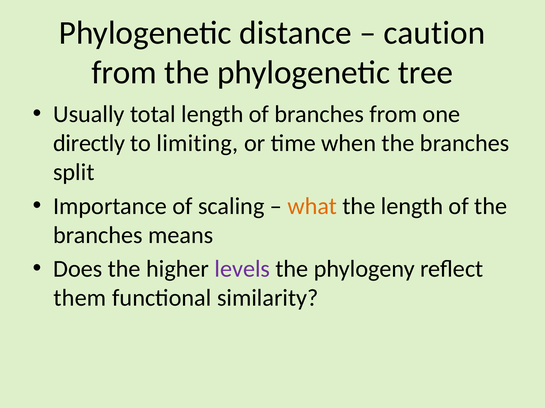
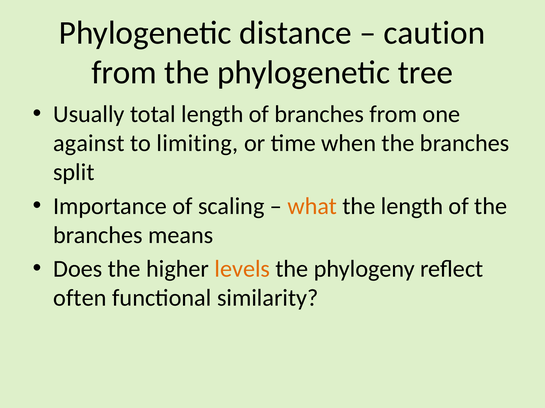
directly: directly -> against
levels colour: purple -> orange
them: them -> often
